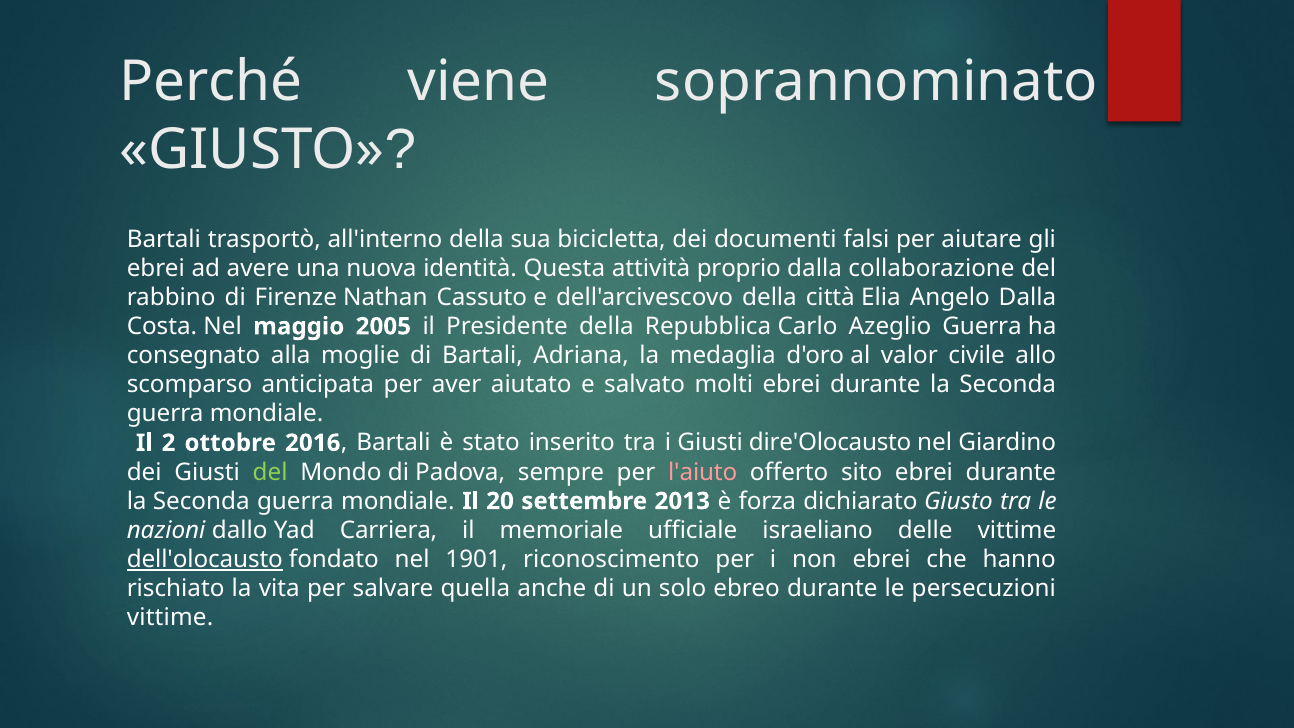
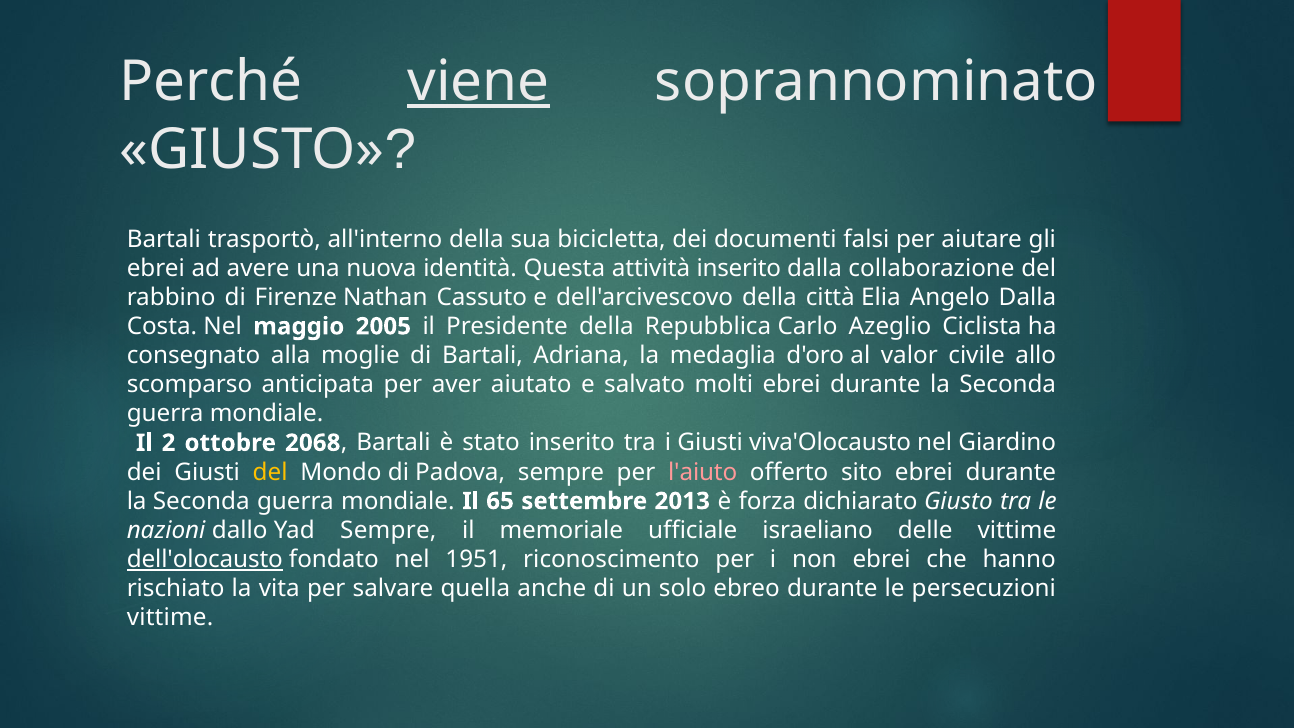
viene underline: none -> present
attività proprio: proprio -> inserito
Azeglio Guerra: Guerra -> Ciclista
2016: 2016 -> 2068
dire'Olocausto: dire'Olocausto -> viva'Olocausto
del at (270, 472) colour: light green -> yellow
20: 20 -> 65
Yad Carriera: Carriera -> Sempre
1901: 1901 -> 1951
